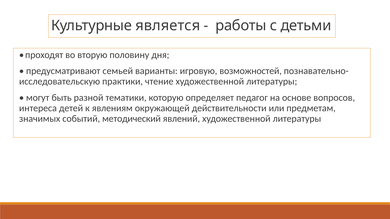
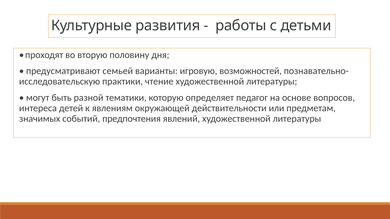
является: является -> развития
методический: методический -> предпочтения
